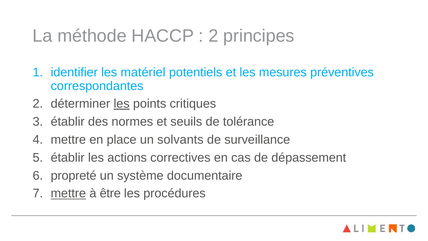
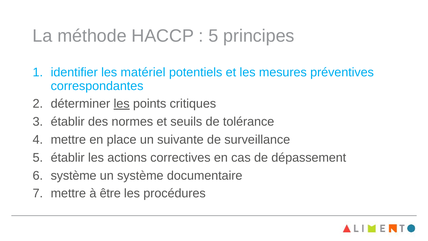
2 at (213, 36): 2 -> 5
solvants: solvants -> suivante
propreté at (74, 175): propreté -> système
mettre at (68, 193) underline: present -> none
